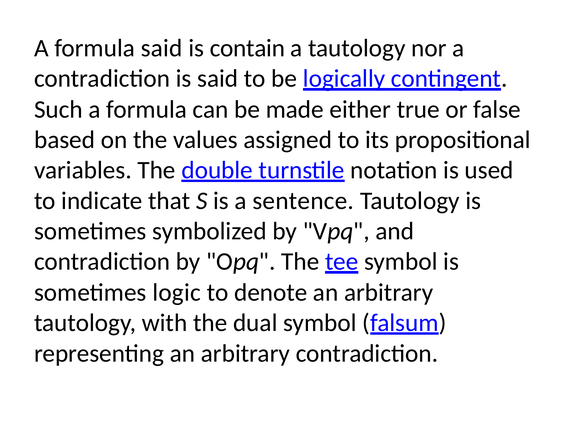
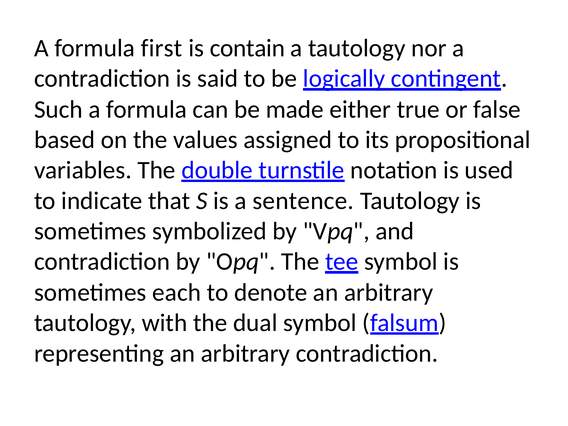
formula said: said -> first
logic: logic -> each
